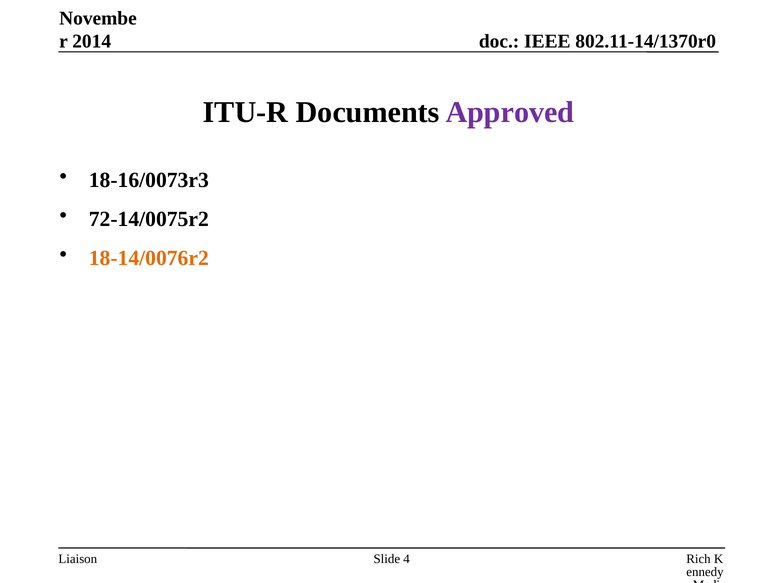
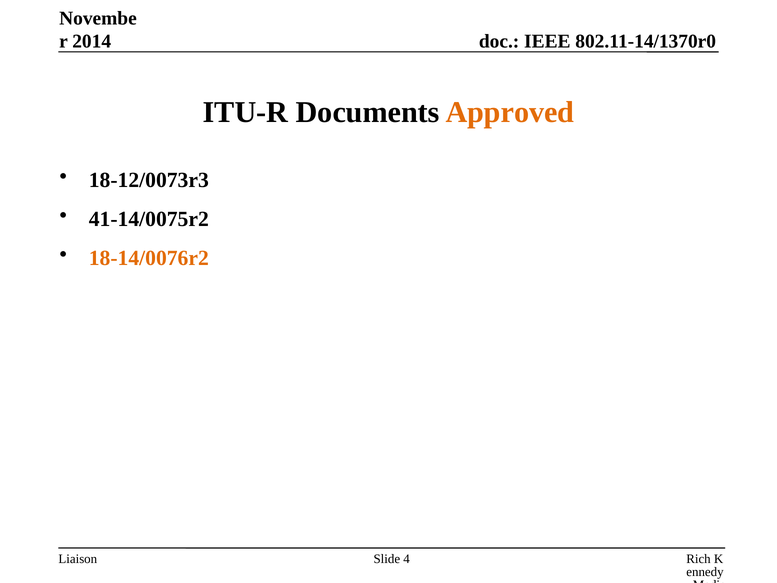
Approved colour: purple -> orange
18-16/0073r3: 18-16/0073r3 -> 18-12/0073r3
72-14/0075r2: 72-14/0075r2 -> 41-14/0075r2
